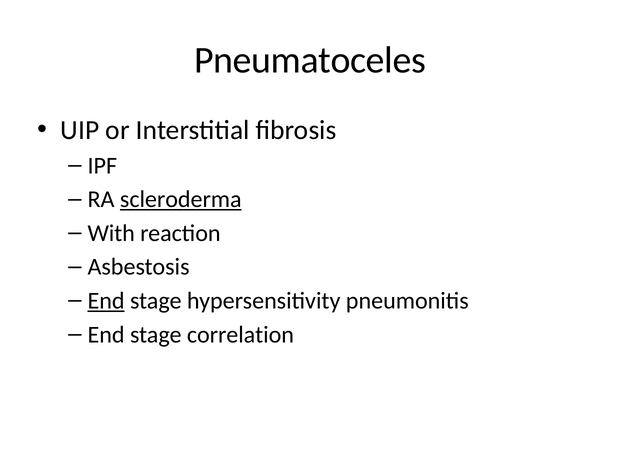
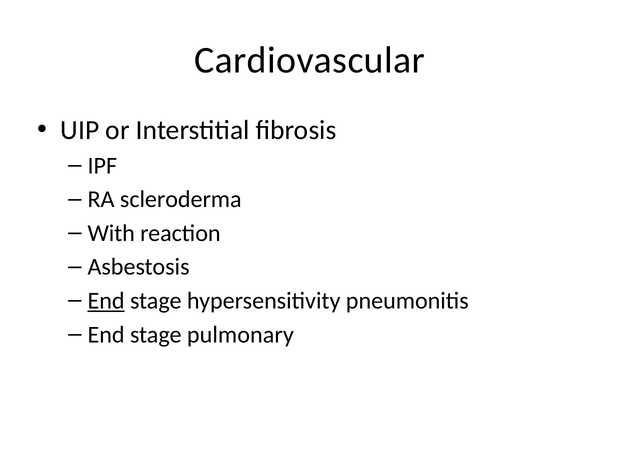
Pneumatoceles: Pneumatoceles -> Cardiovascular
scleroderma underline: present -> none
correlation: correlation -> pulmonary
